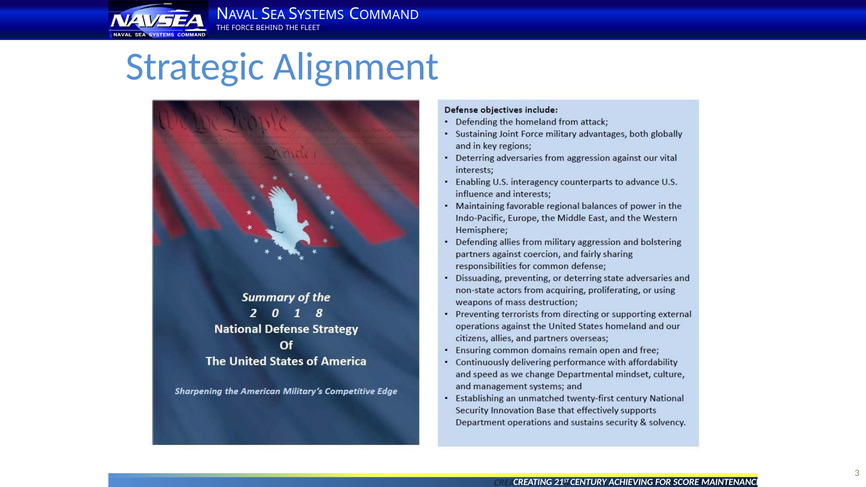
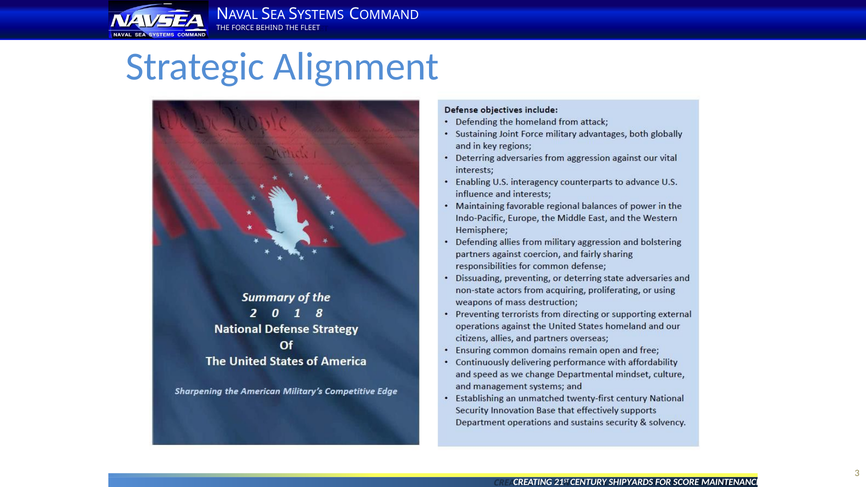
ACHIEVING: ACHIEVING -> SHIPYARDS
